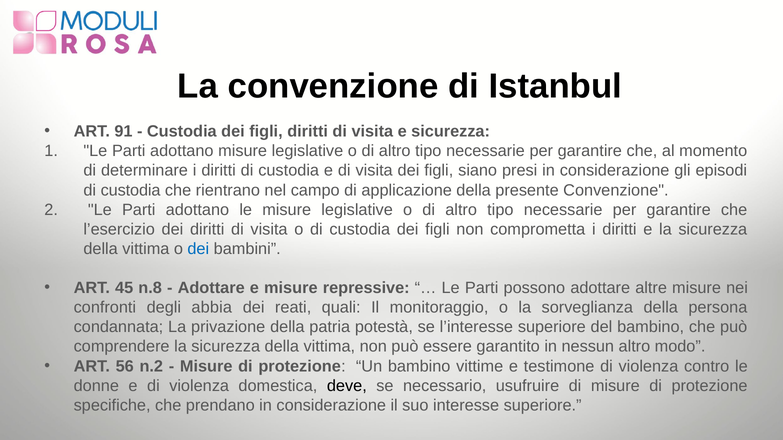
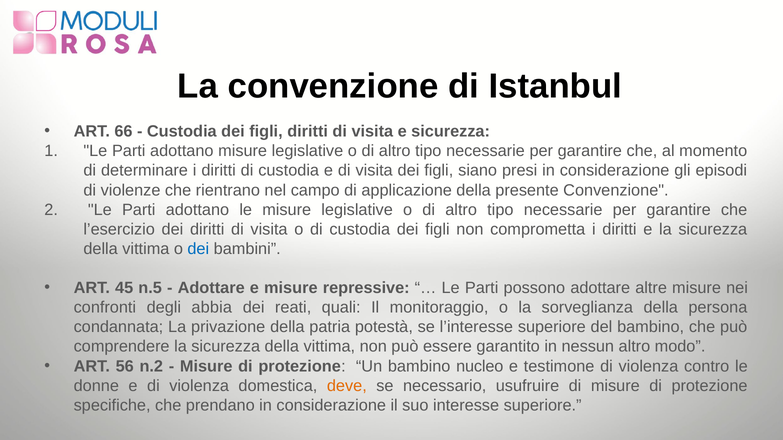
91: 91 -> 66
custodia at (131, 190): custodia -> violenze
n.8: n.8 -> n.5
vittime: vittime -> nucleo
deve colour: black -> orange
